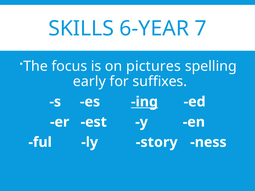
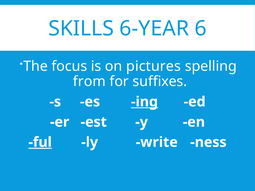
7: 7 -> 6
early: early -> from
ful underline: none -> present
story: story -> write
